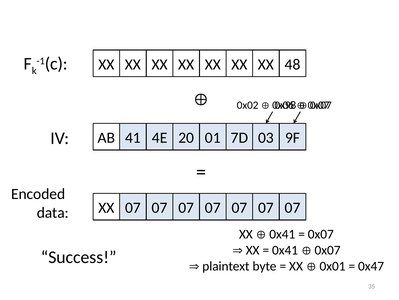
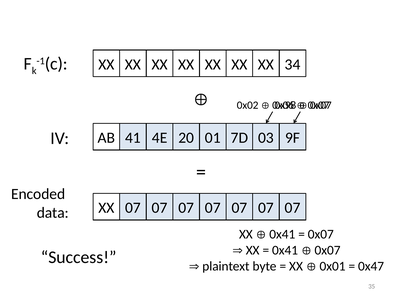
48: 48 -> 34
